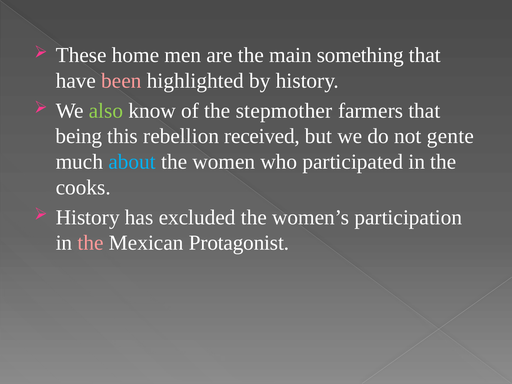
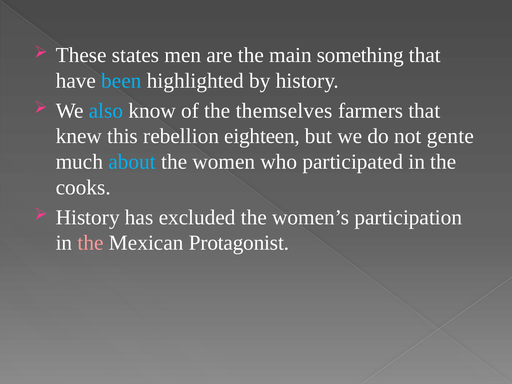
home: home -> states
been colour: pink -> light blue
also colour: light green -> light blue
stepmother: stepmother -> themselves
being: being -> knew
received: received -> eighteen
